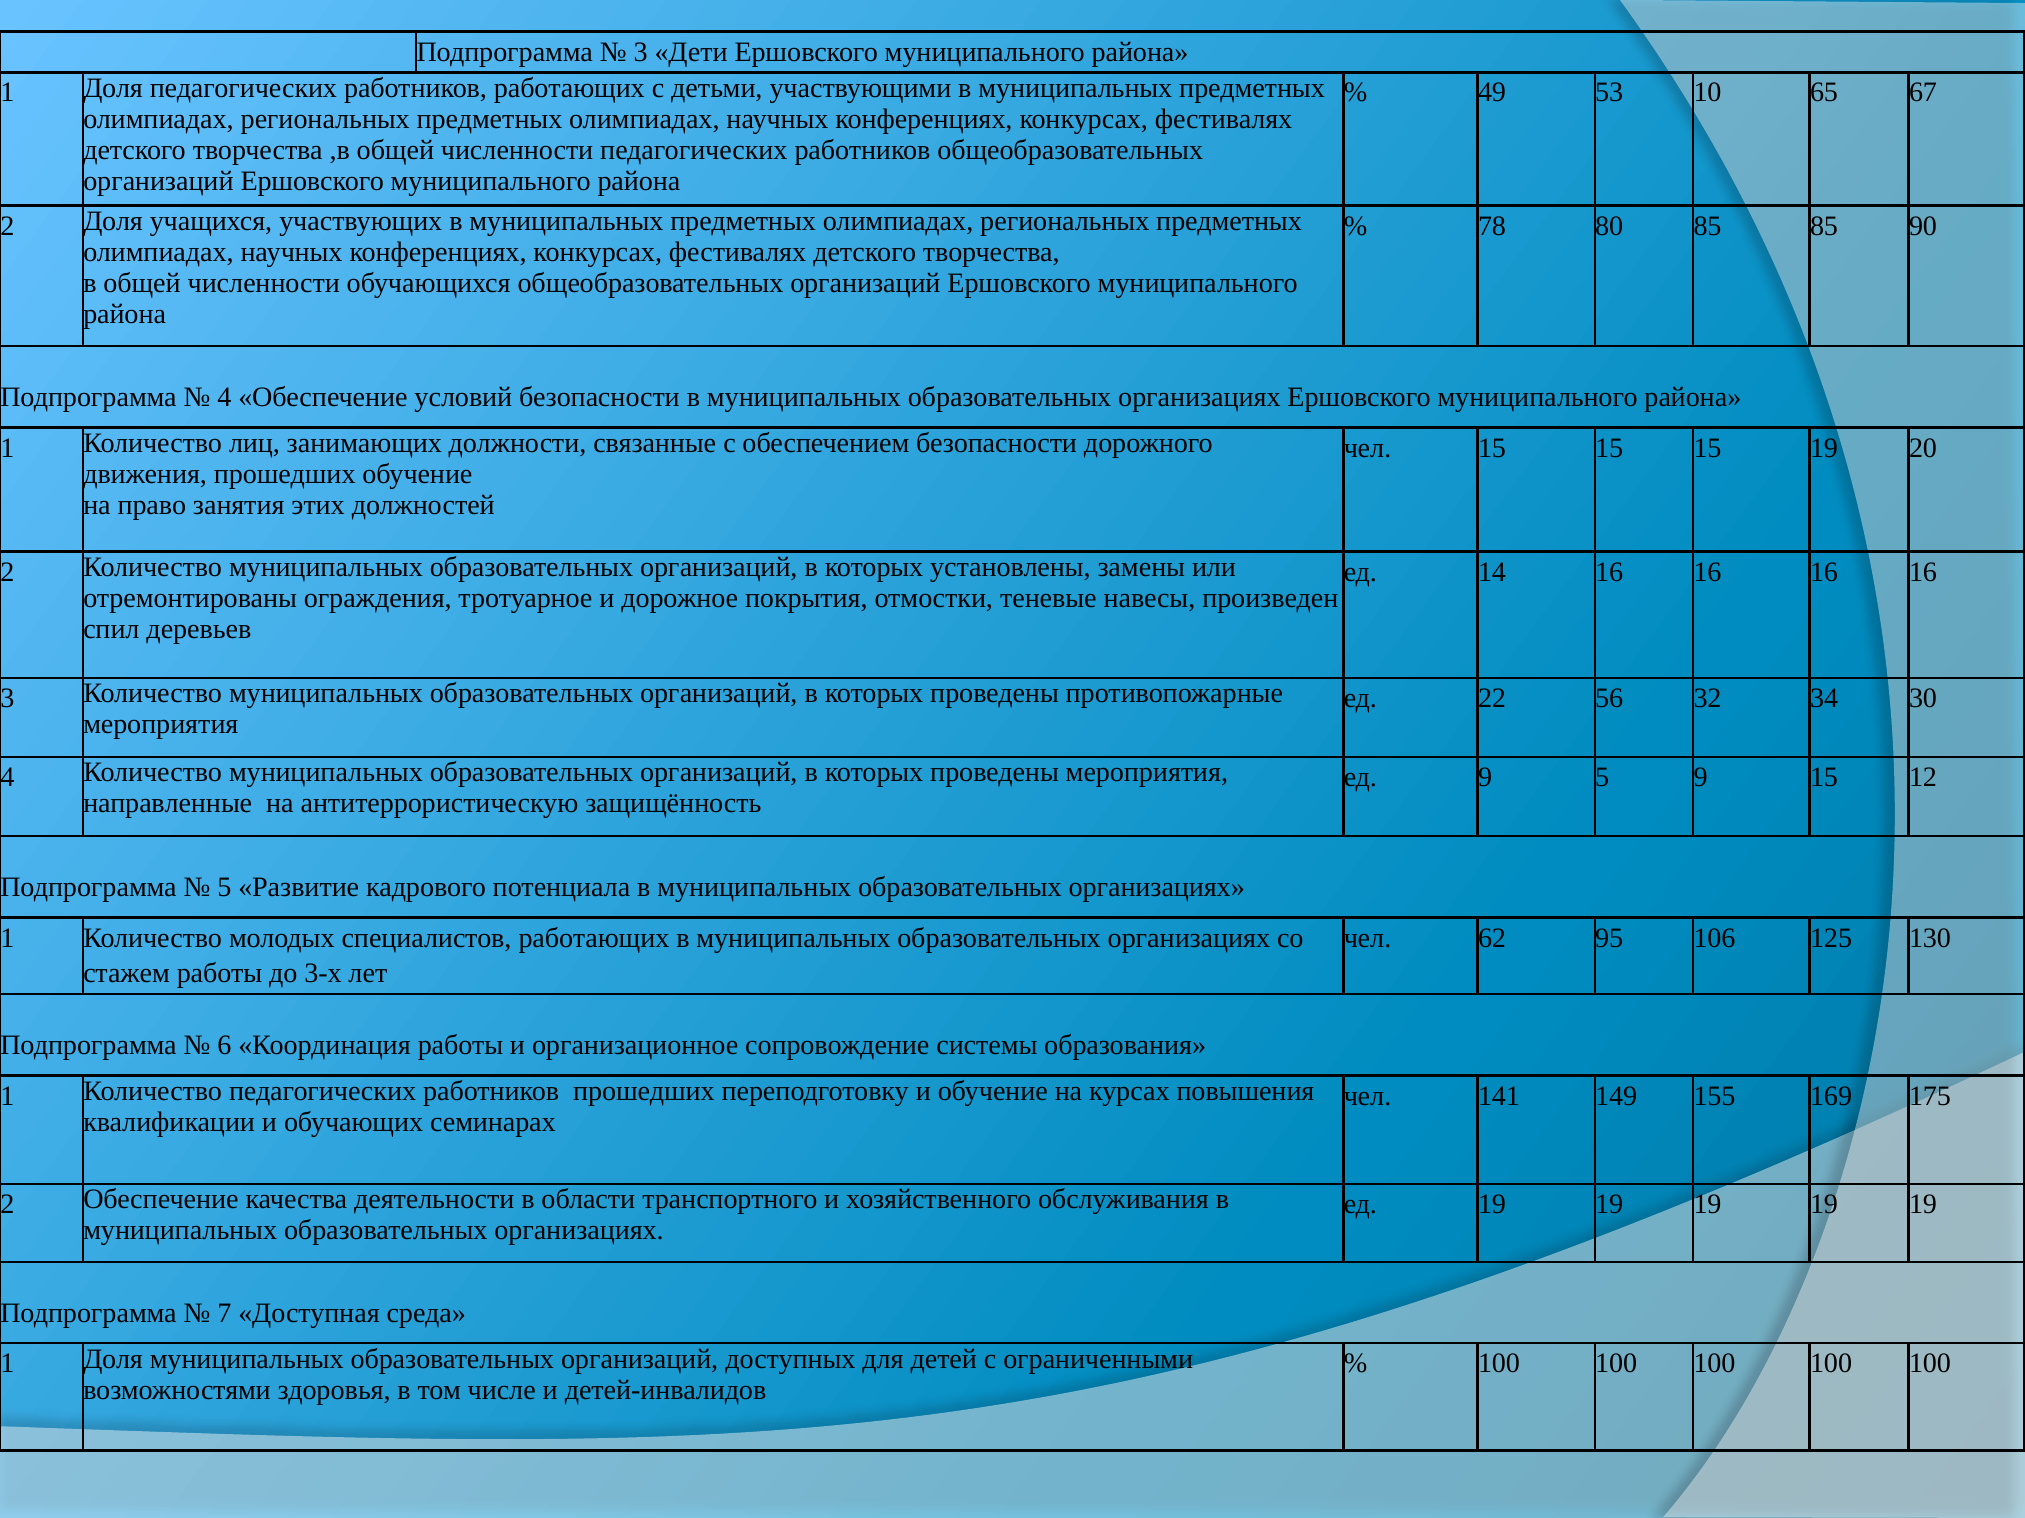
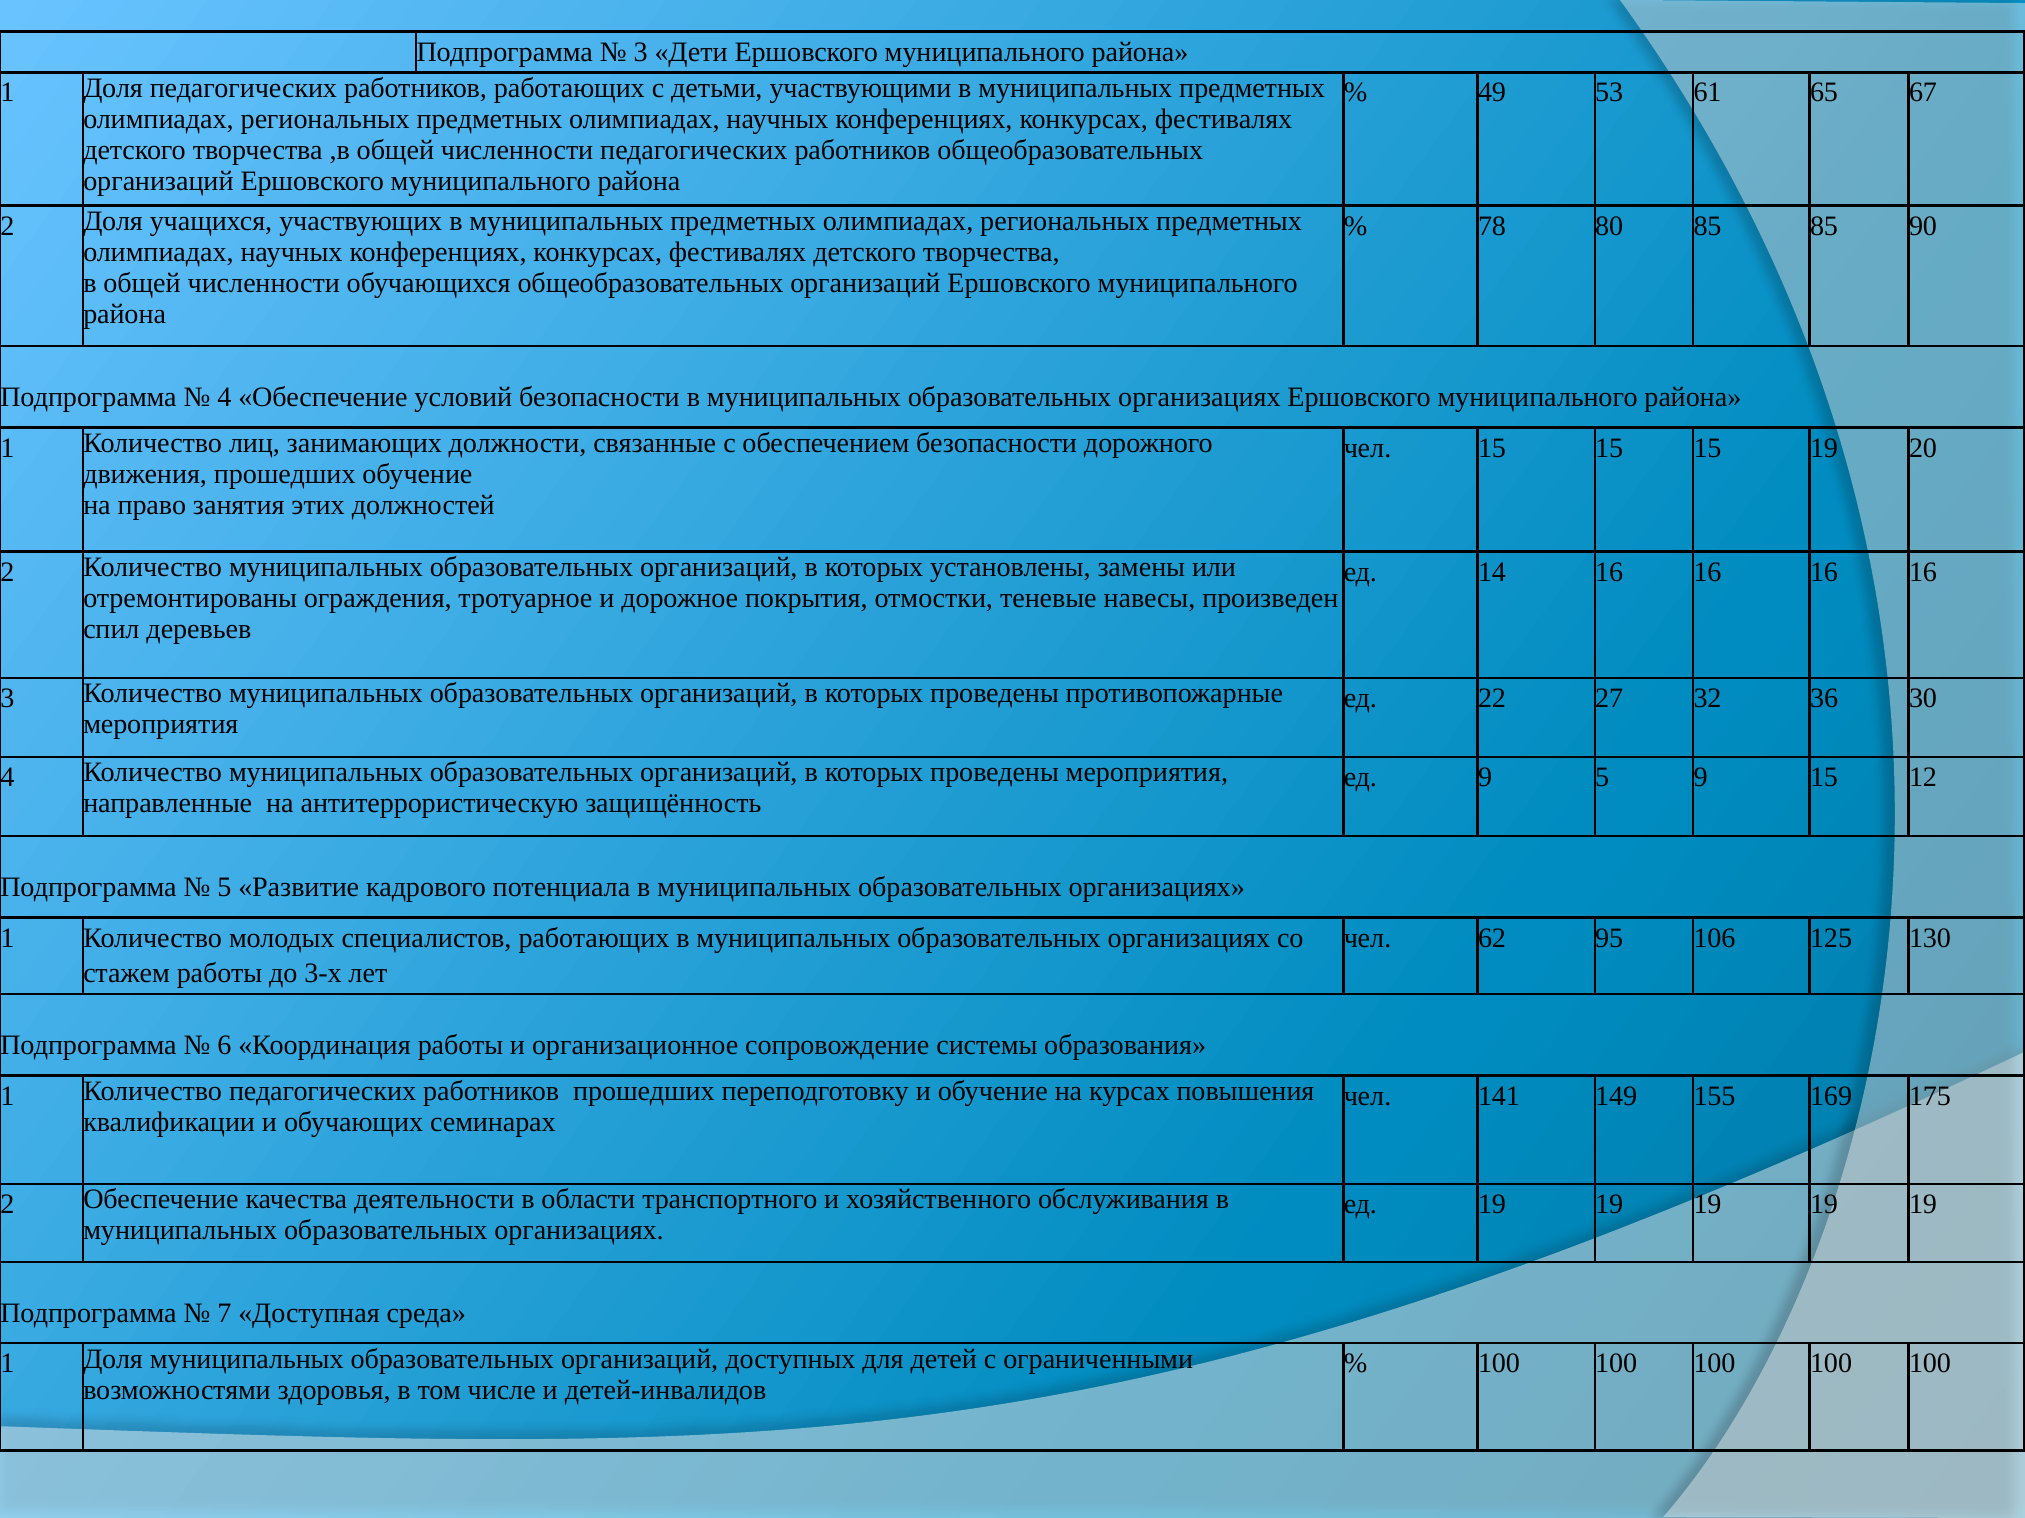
10: 10 -> 61
56: 56 -> 27
34: 34 -> 36
